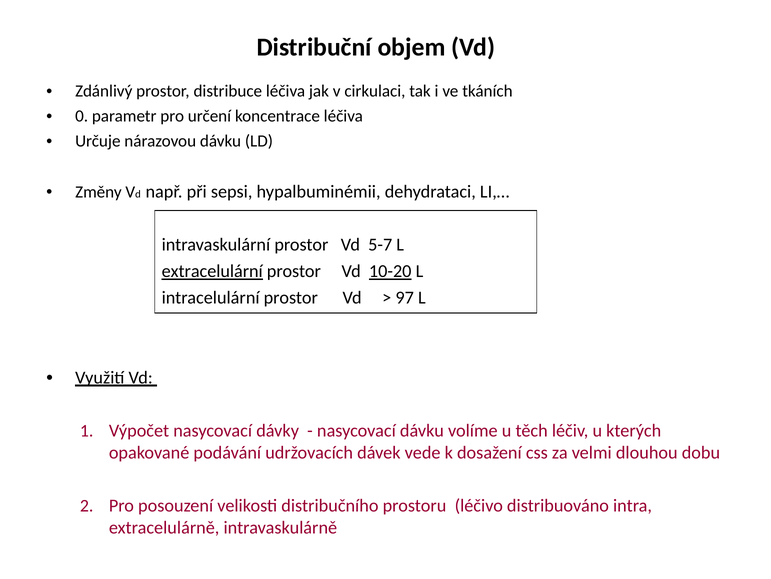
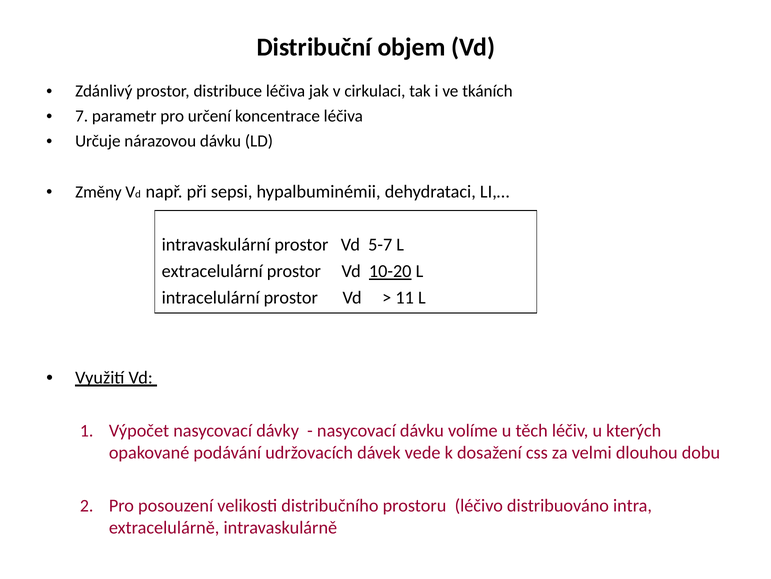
0: 0 -> 7
extracelulární underline: present -> none
97: 97 -> 11
